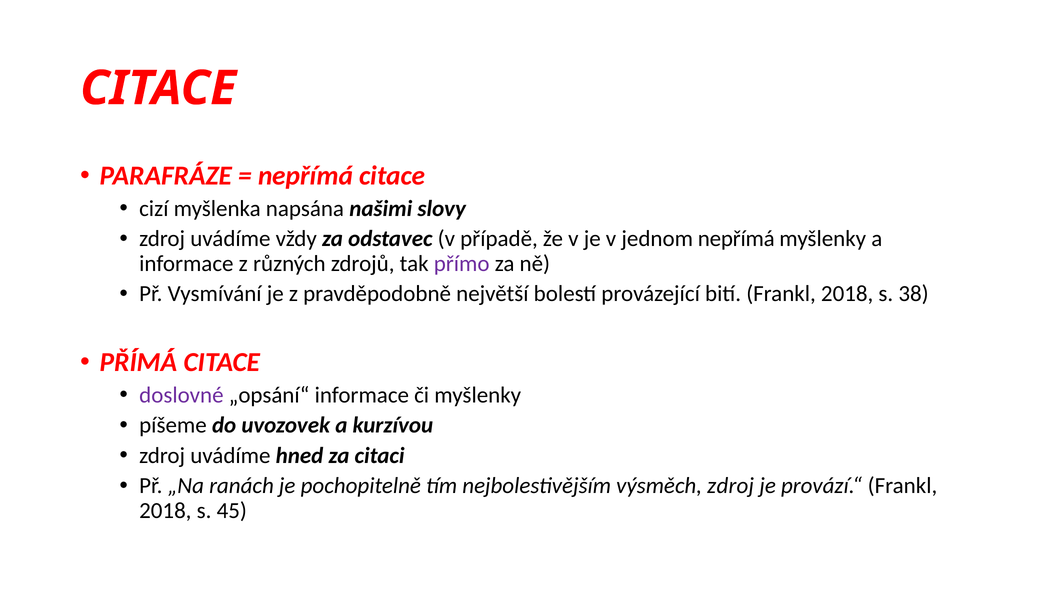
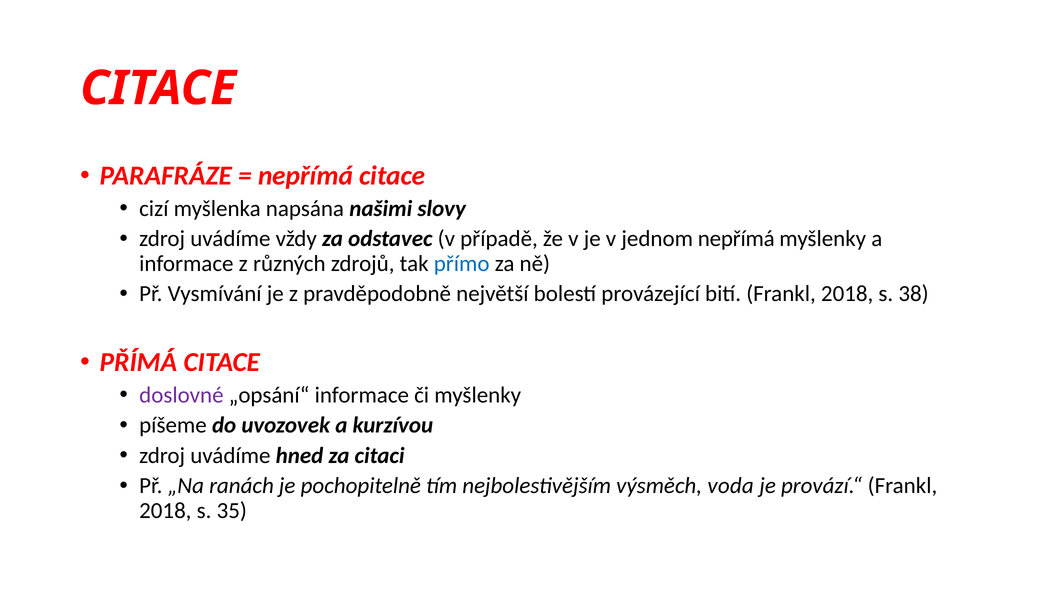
přímo colour: purple -> blue
výsměch zdroj: zdroj -> voda
45: 45 -> 35
